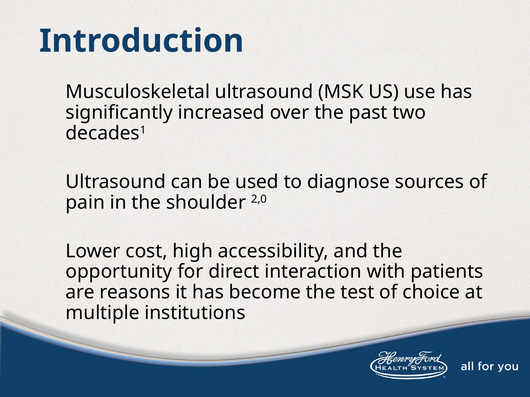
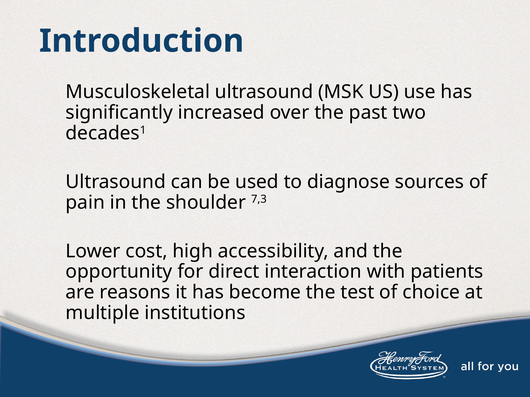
2,0: 2,0 -> 7,3
